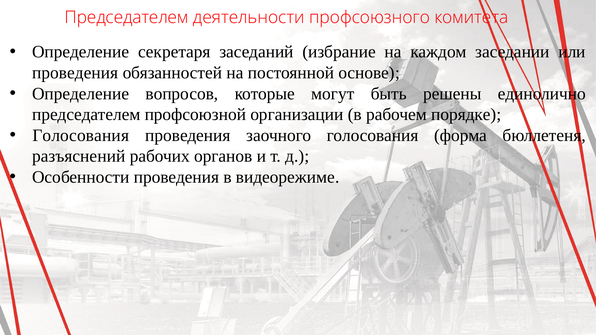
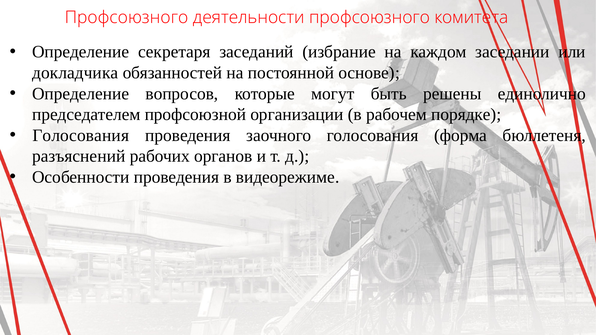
Председателем at (127, 17): Председателем -> Профсоюзного
проведения at (75, 73): проведения -> докладчика
